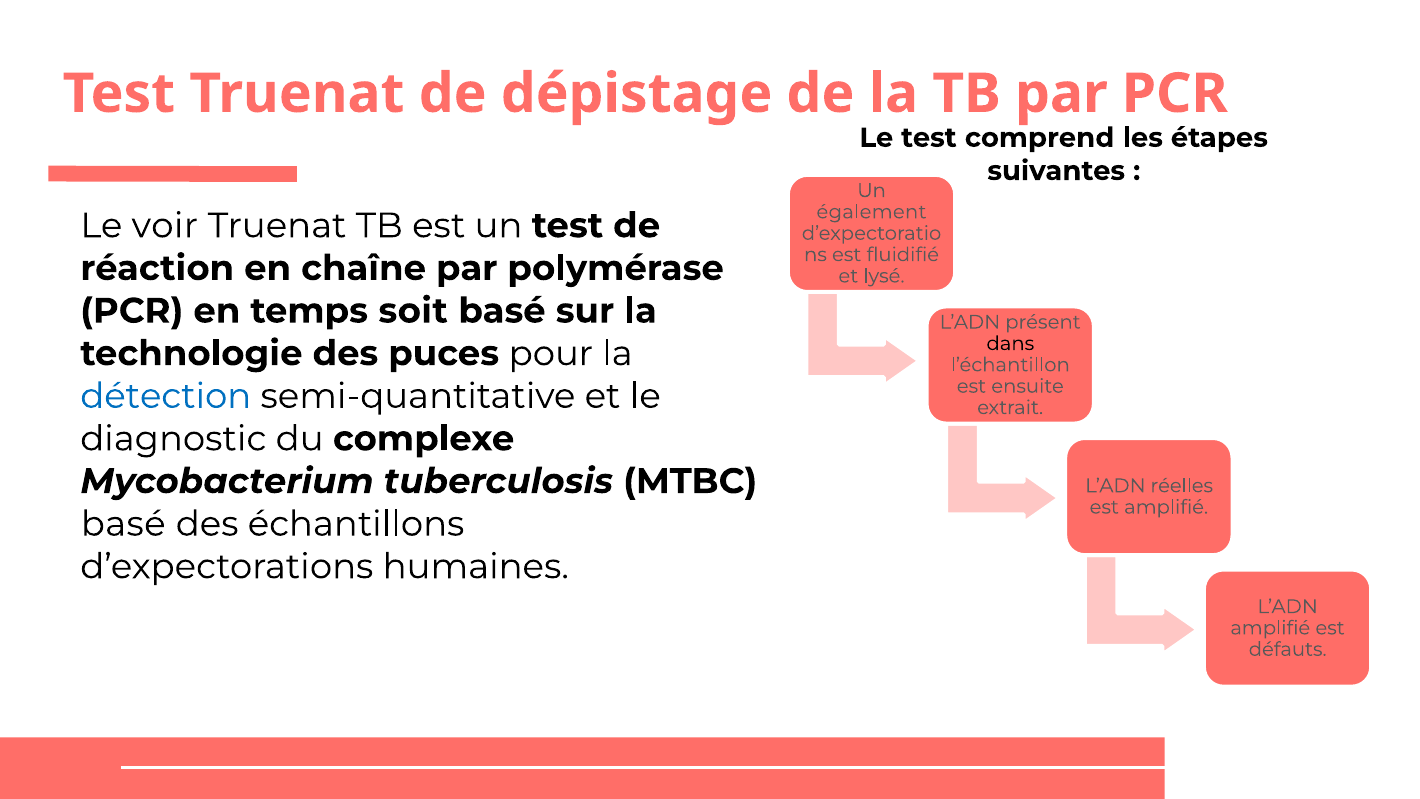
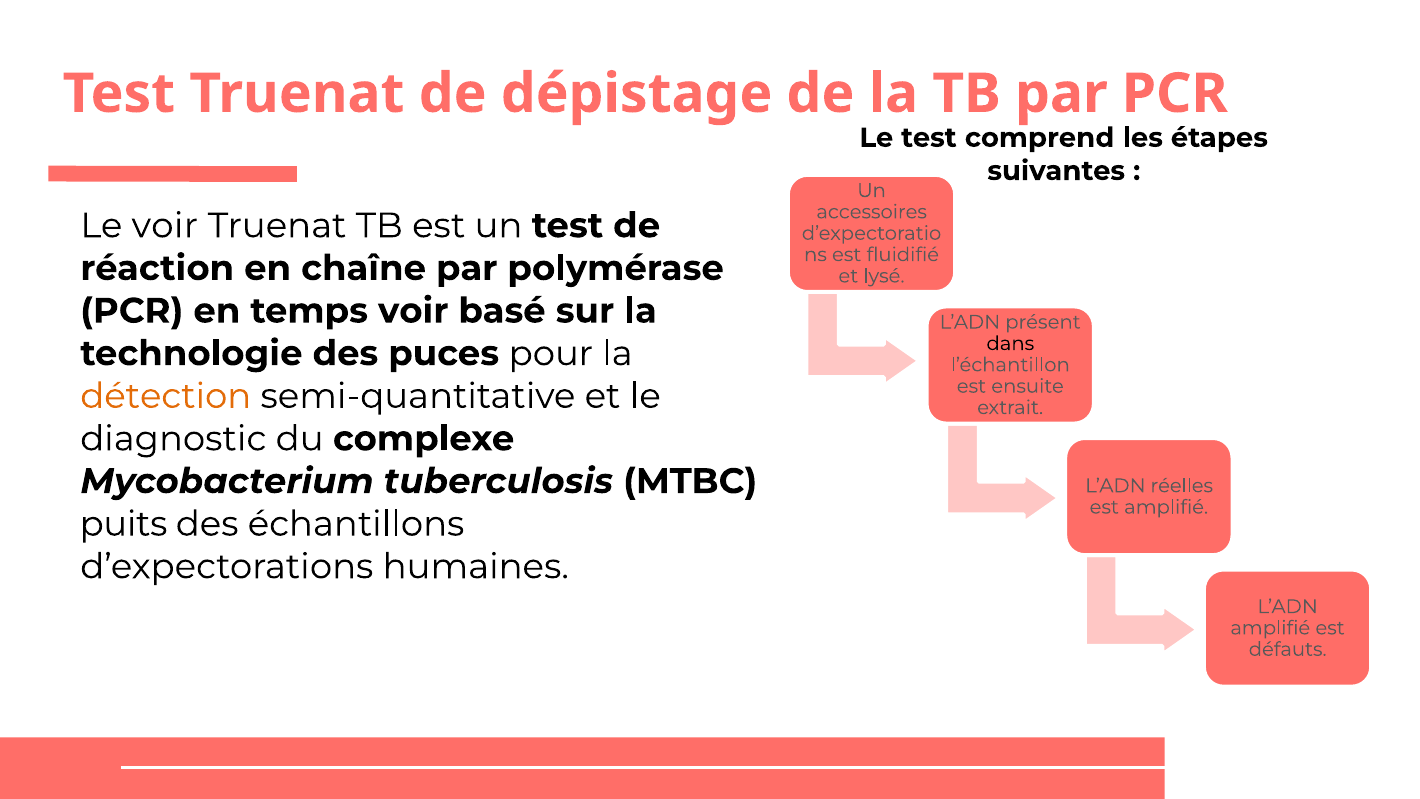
également: également -> accessoires
temps soit: soit -> voir
détection colour: blue -> orange
basé at (123, 524): basé -> puits
